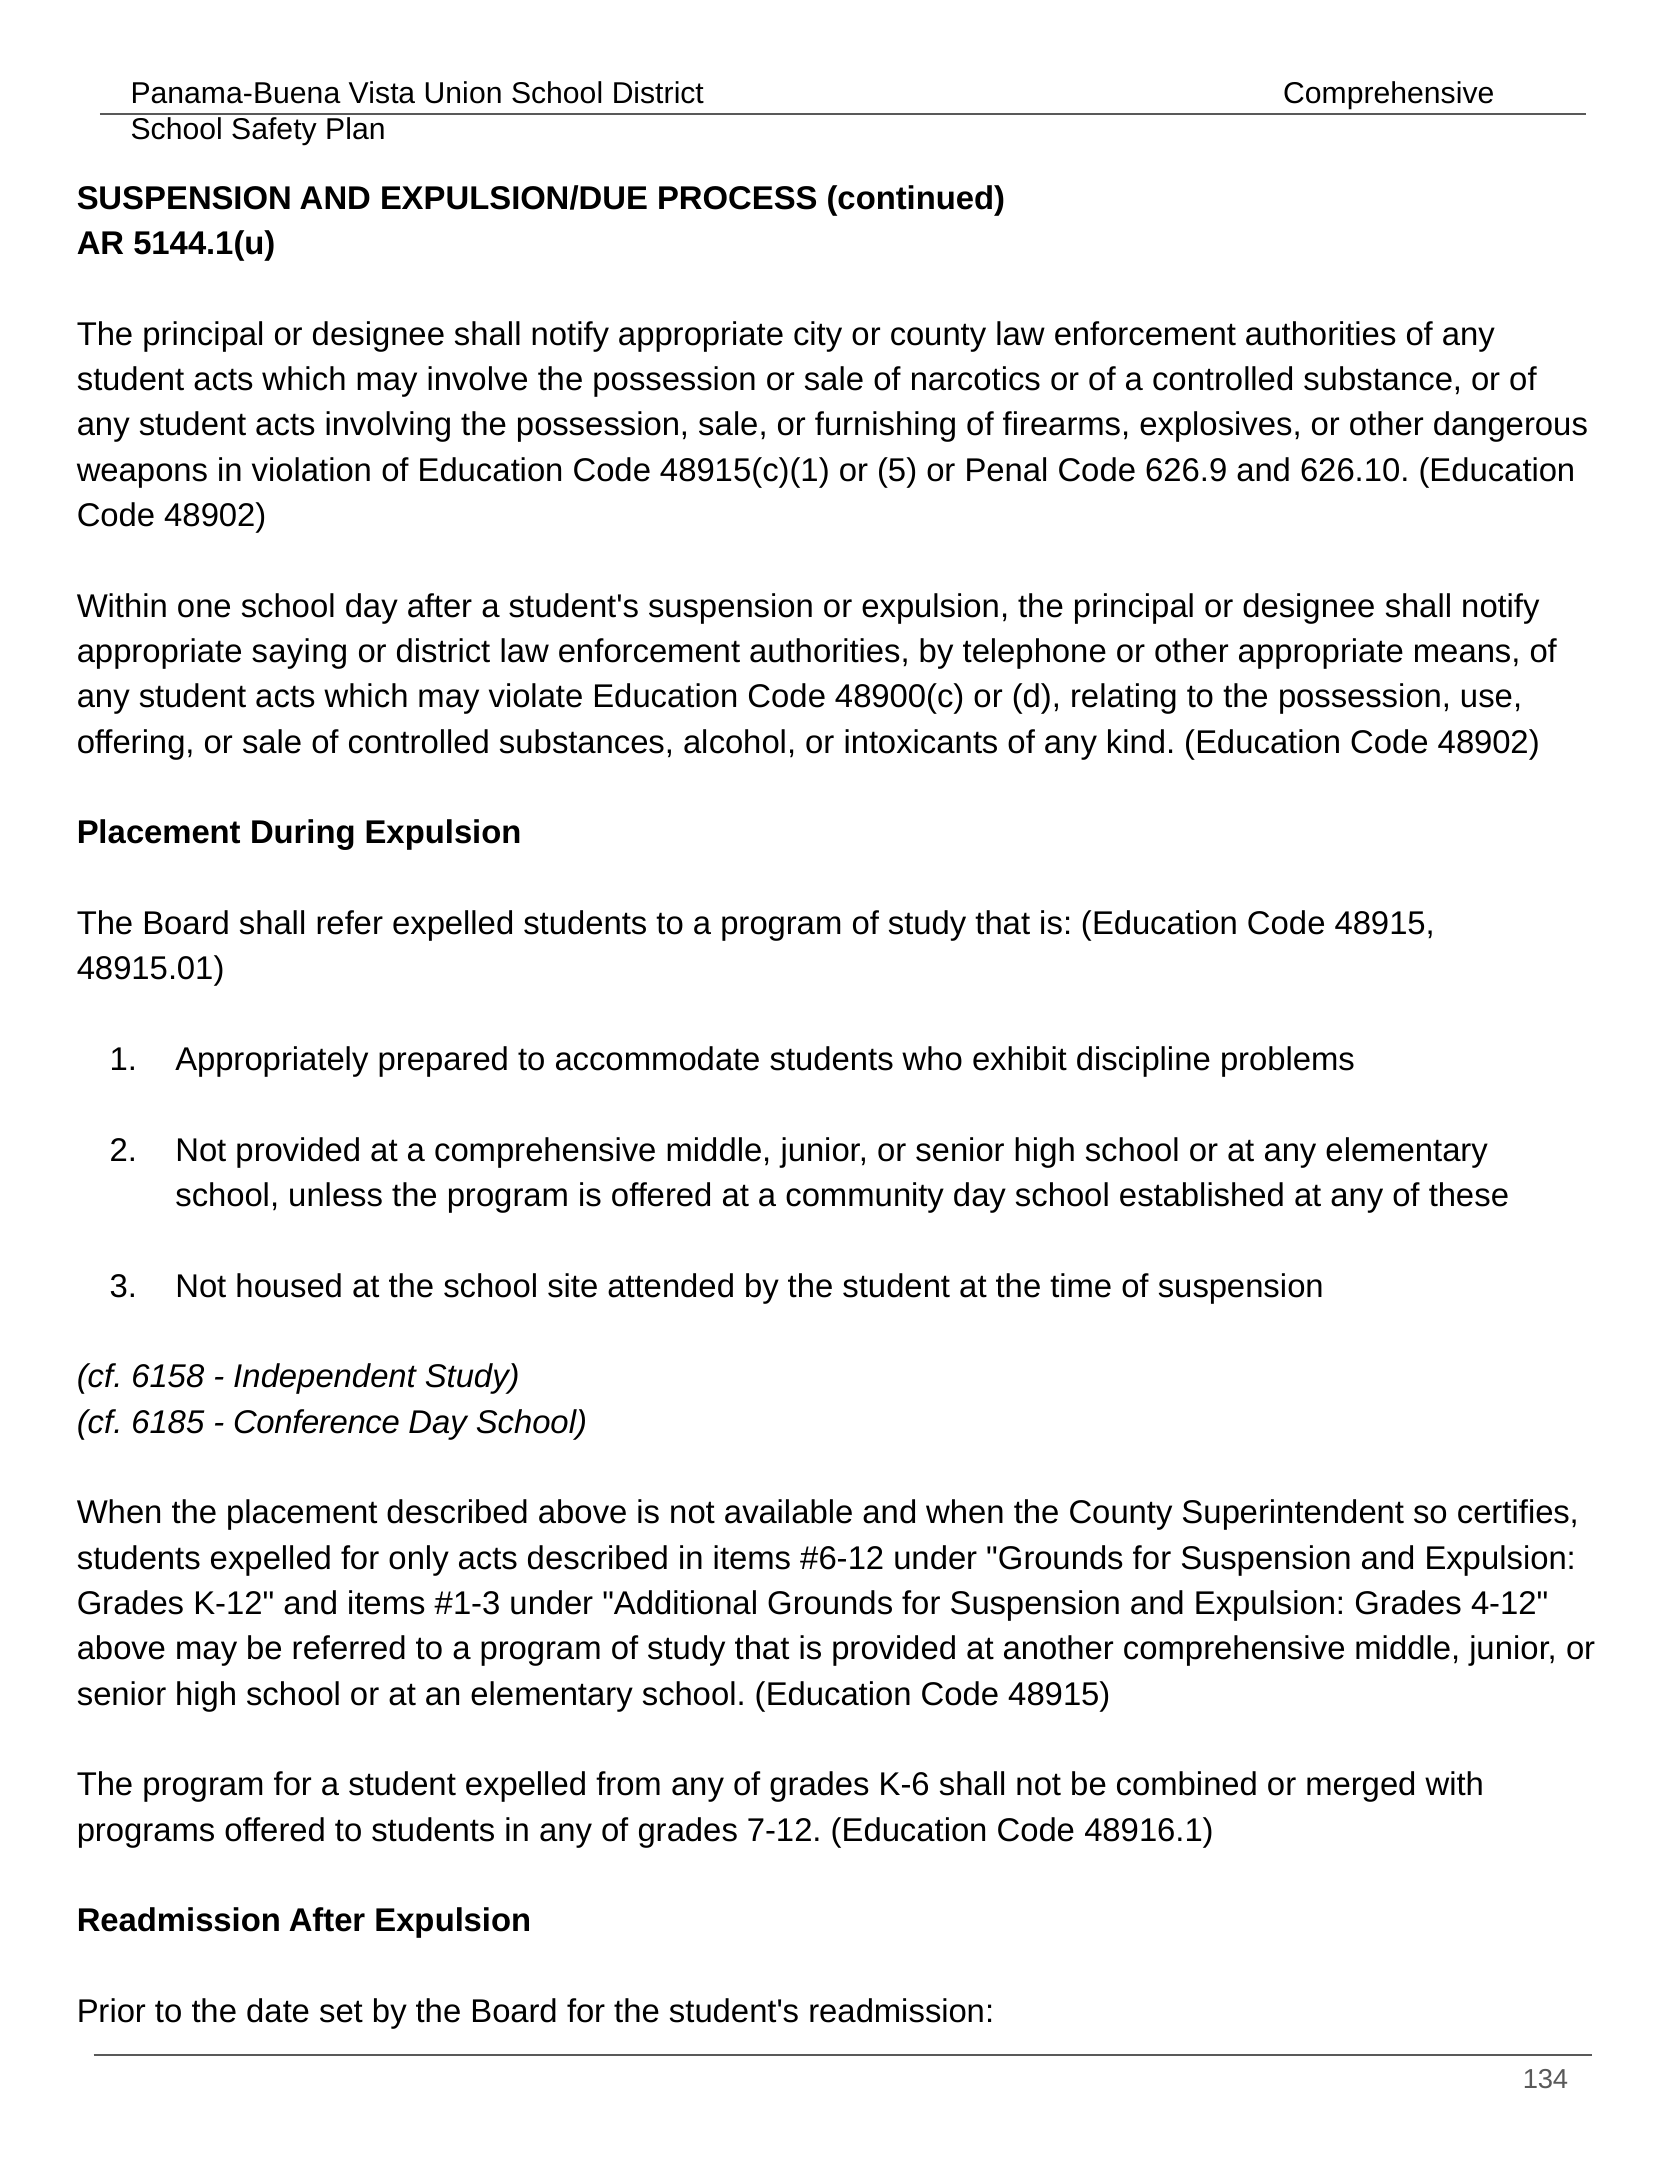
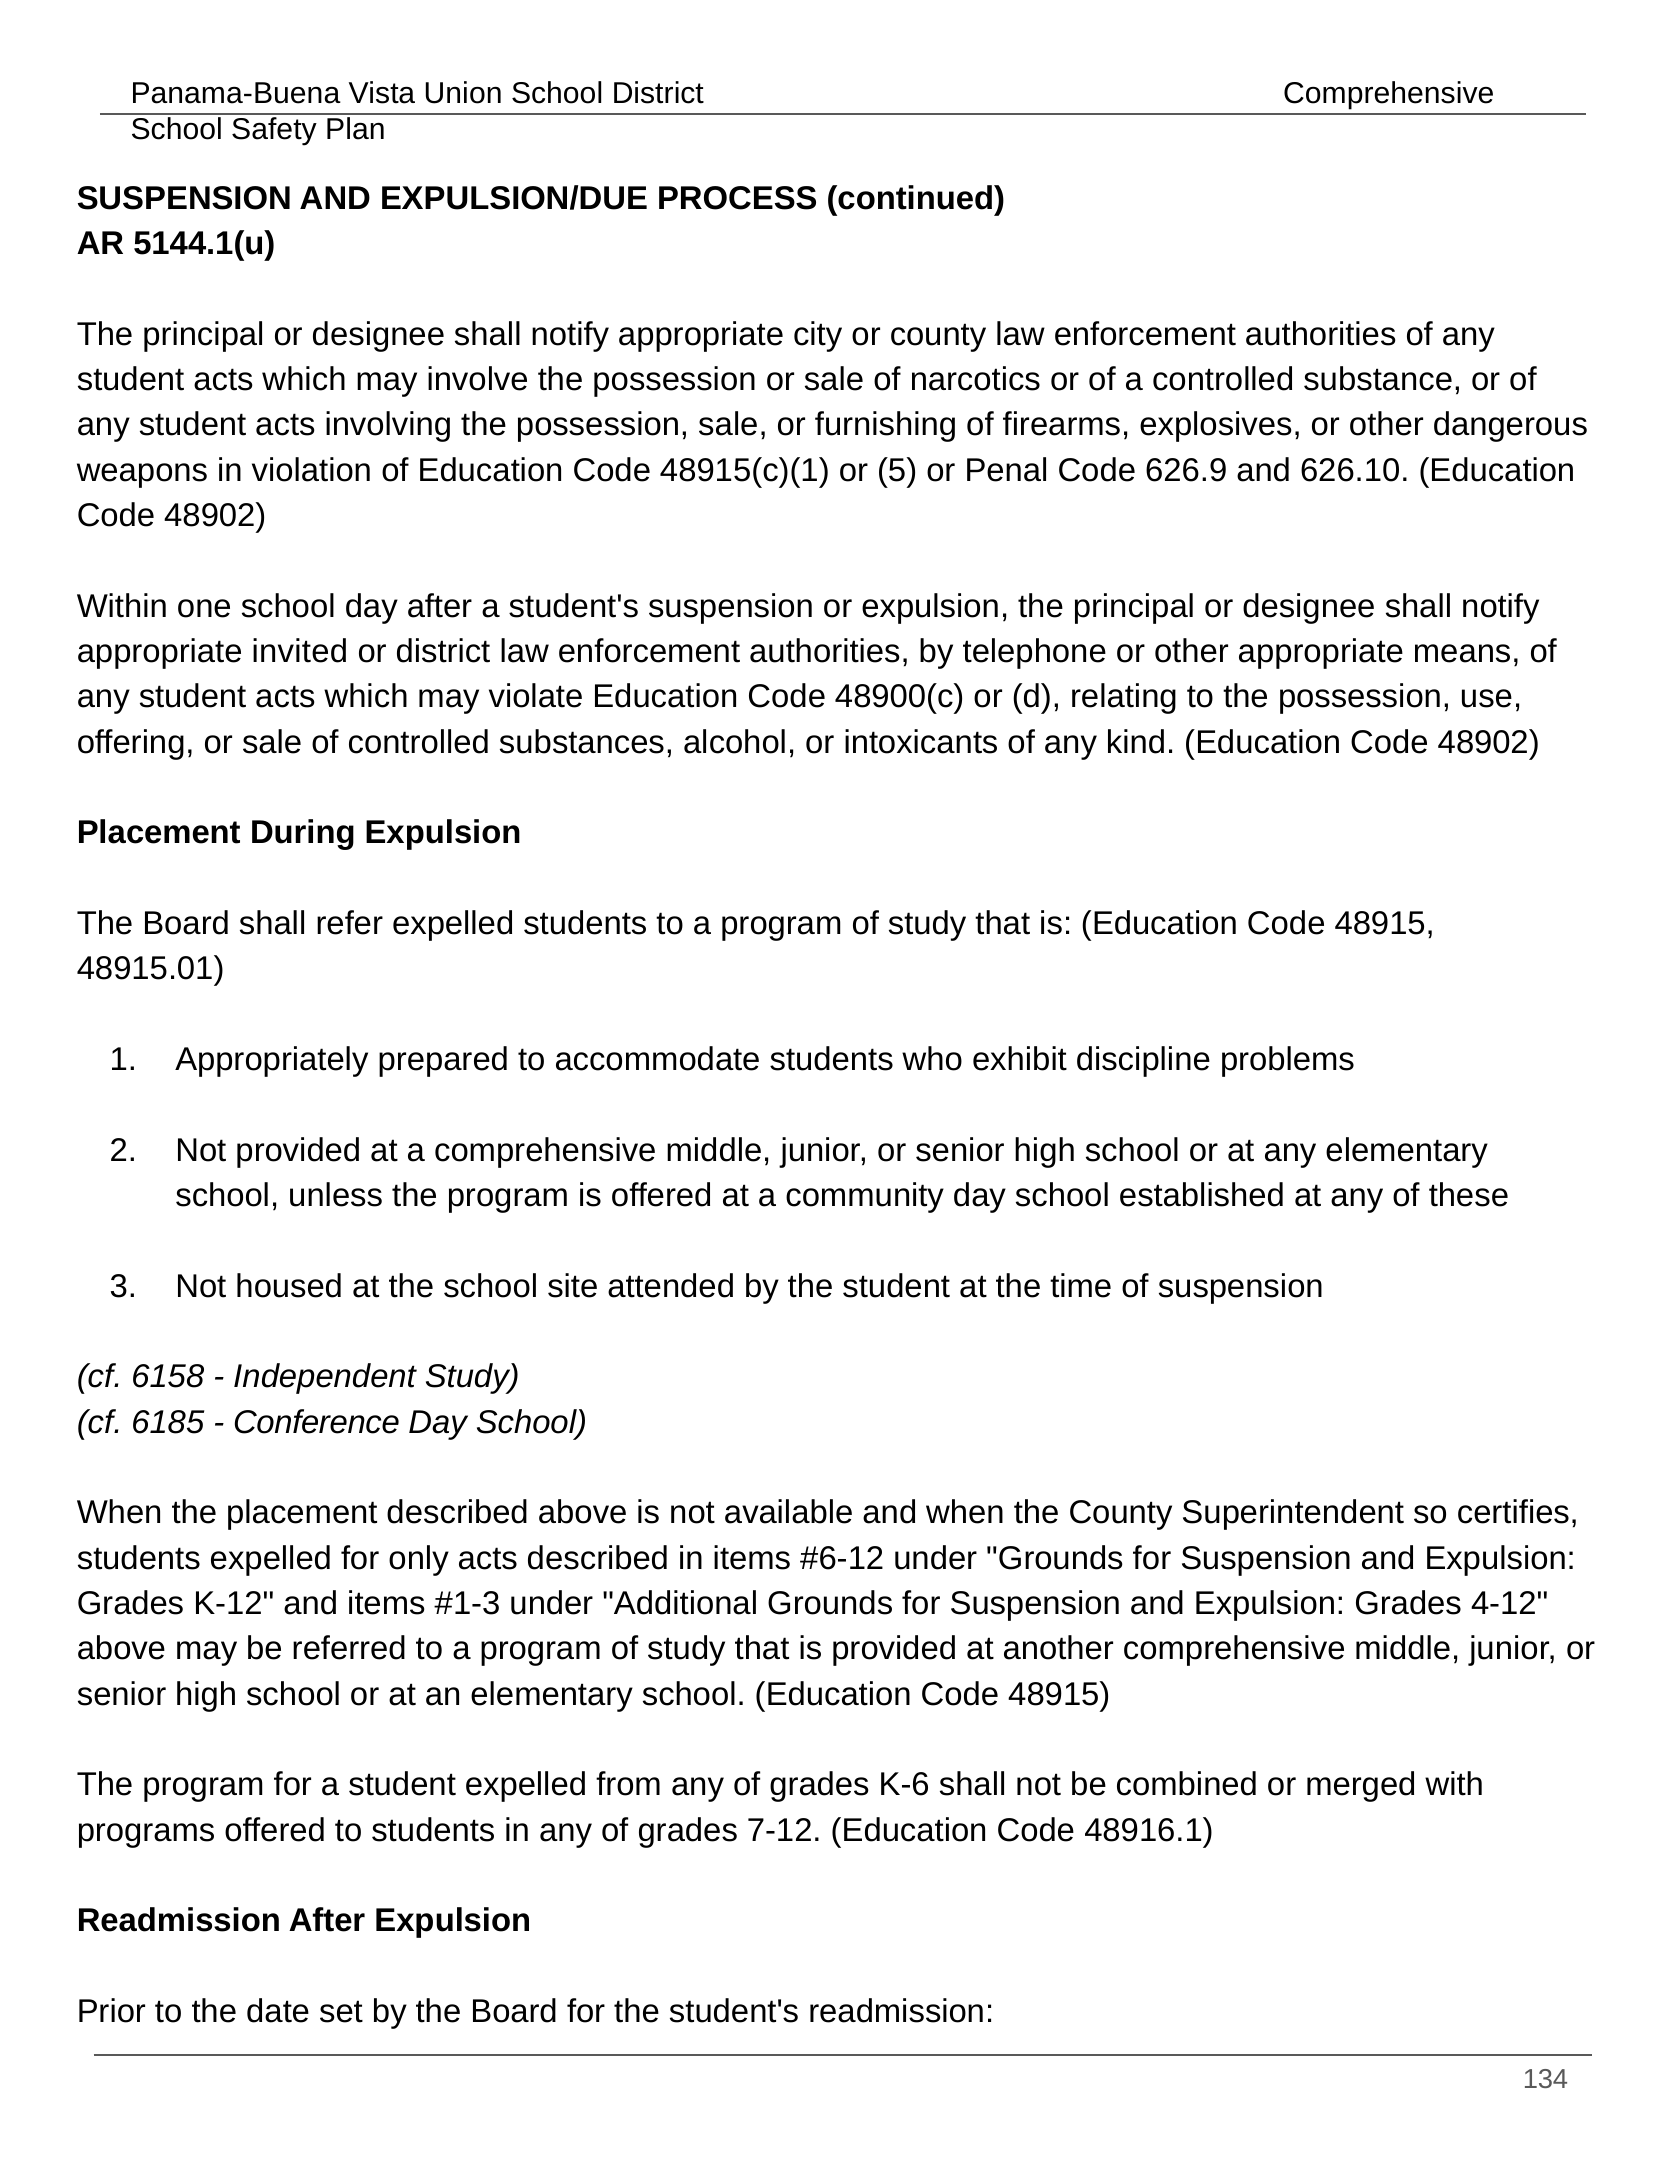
saying: saying -> invited
